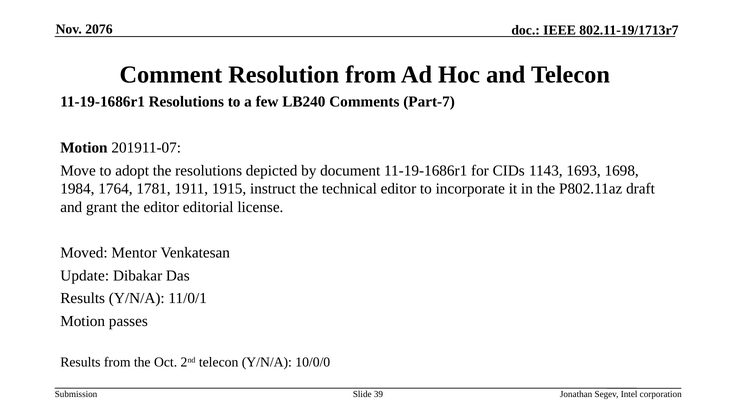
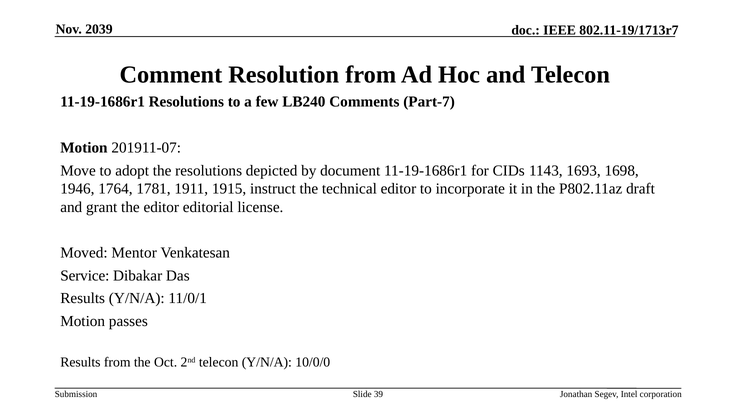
2076: 2076 -> 2039
1984: 1984 -> 1946
Update: Update -> Service
